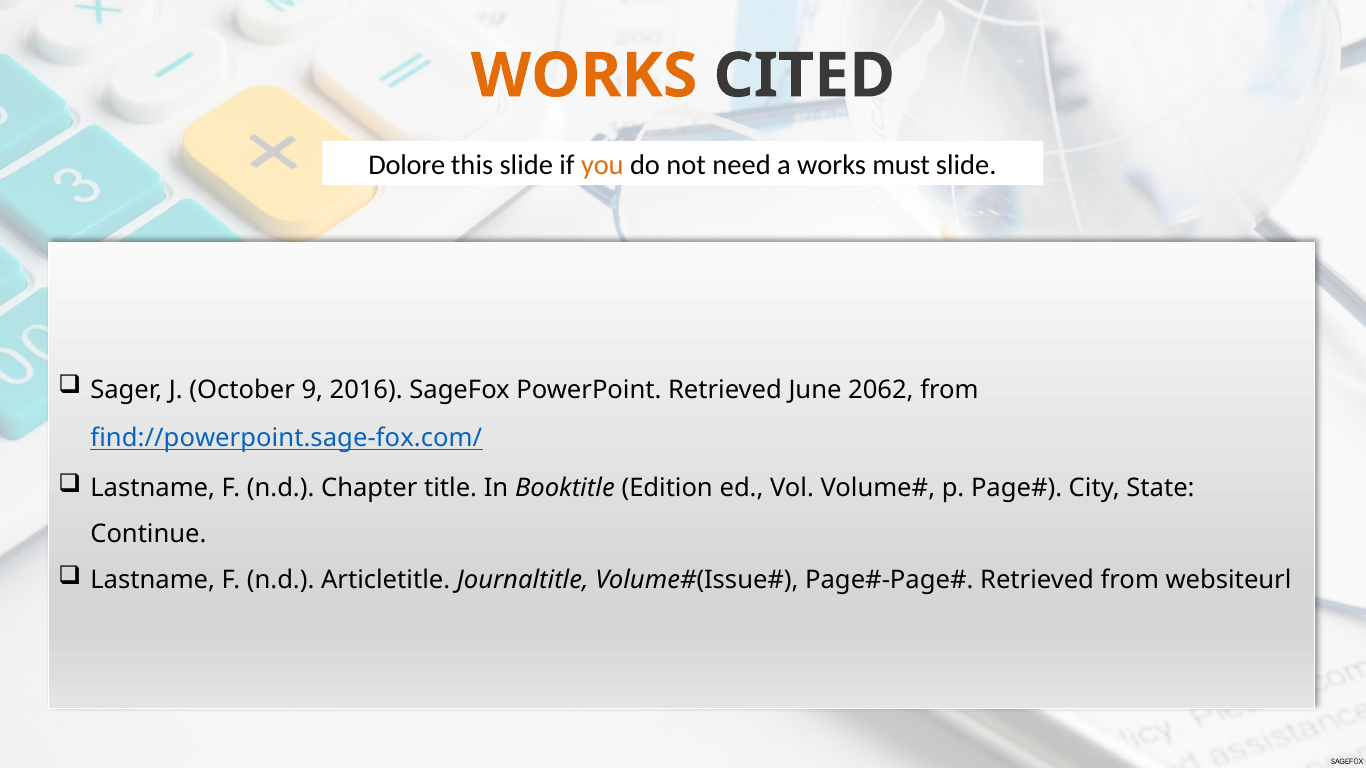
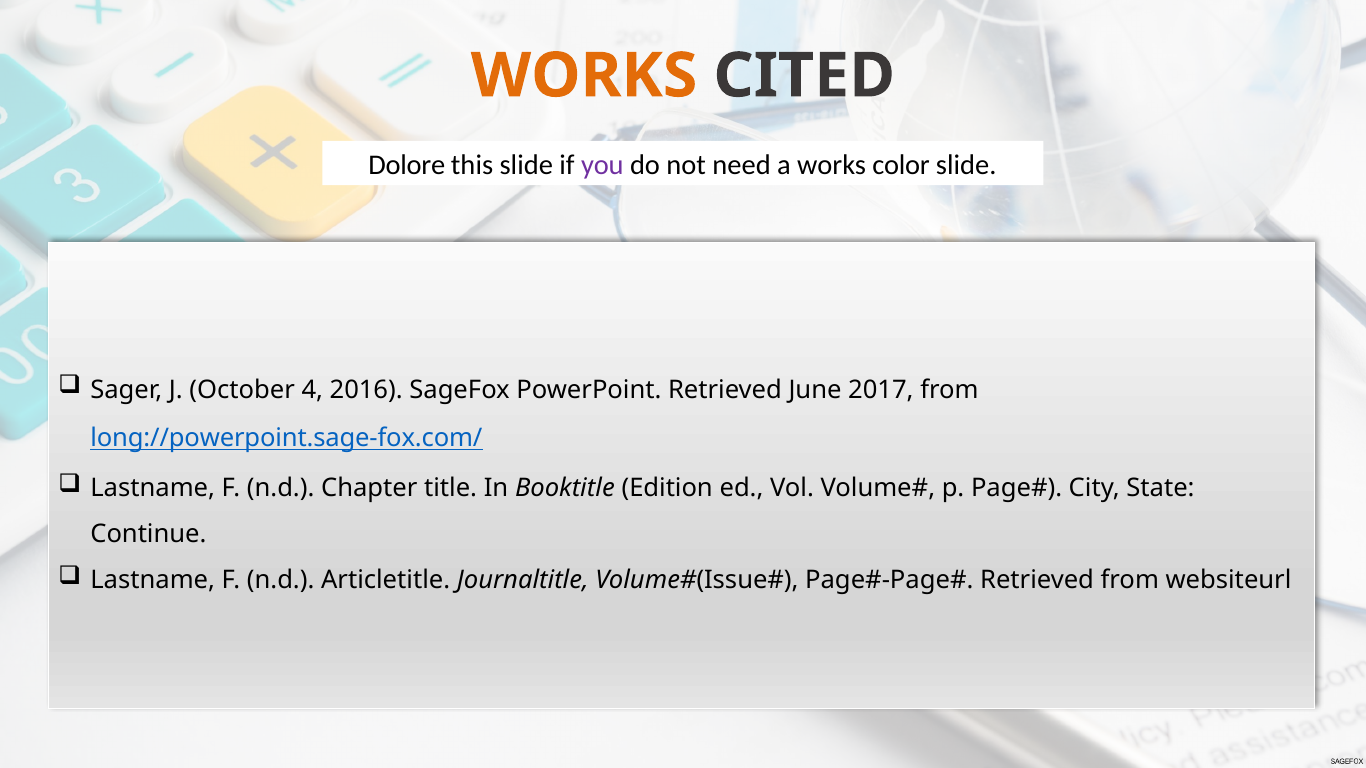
you colour: orange -> purple
must: must -> color
9: 9 -> 4
2062: 2062 -> 2017
find://powerpoint.sage-fox.com/: find://powerpoint.sage-fox.com/ -> long://powerpoint.sage-fox.com/
